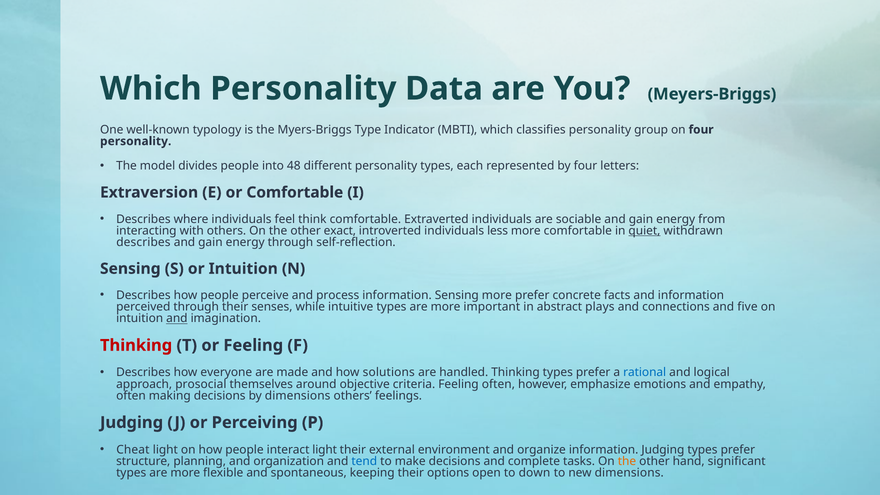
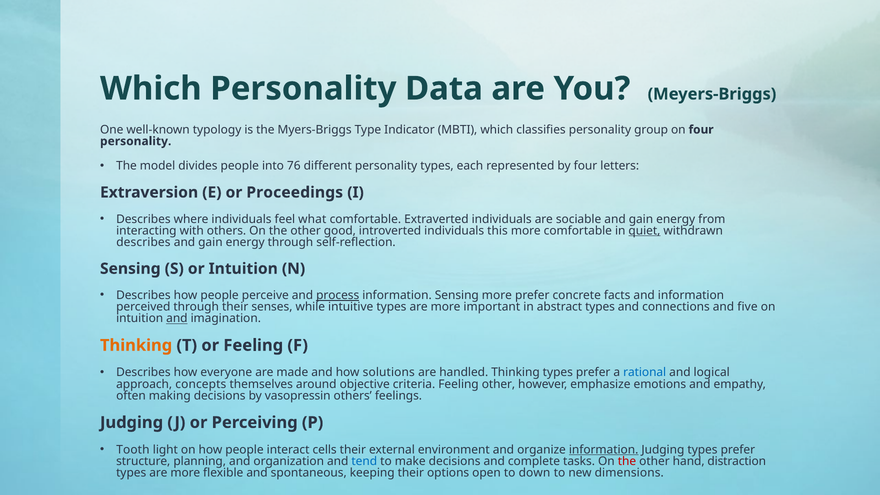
48: 48 -> 76
or Comfortable: Comfortable -> Proceedings
think: think -> what
exact: exact -> good
less: less -> this
process underline: none -> present
abstract plays: plays -> types
Thinking at (136, 345) colour: red -> orange
prosocial: prosocial -> concepts
Feeling often: often -> other
by dimensions: dimensions -> vasopressin
Cheat: Cheat -> Tooth
interact light: light -> cells
information at (604, 450) underline: none -> present
the at (627, 461) colour: orange -> red
significant: significant -> distraction
